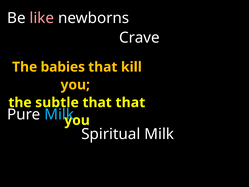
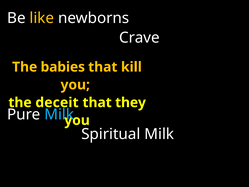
like colour: pink -> yellow
subtle: subtle -> deceit
that that: that -> they
